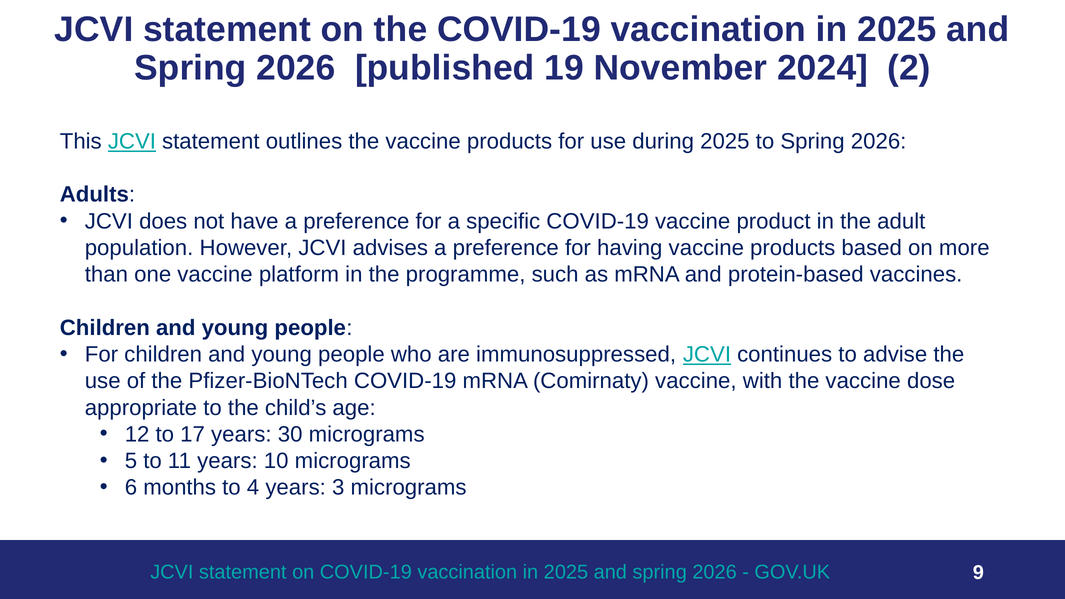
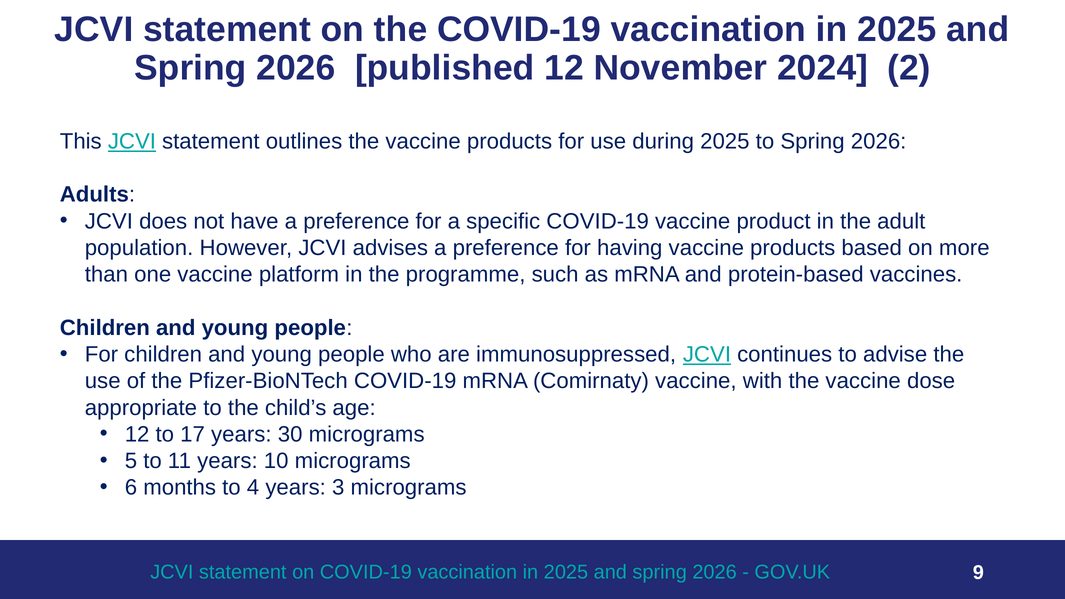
published 19: 19 -> 12
